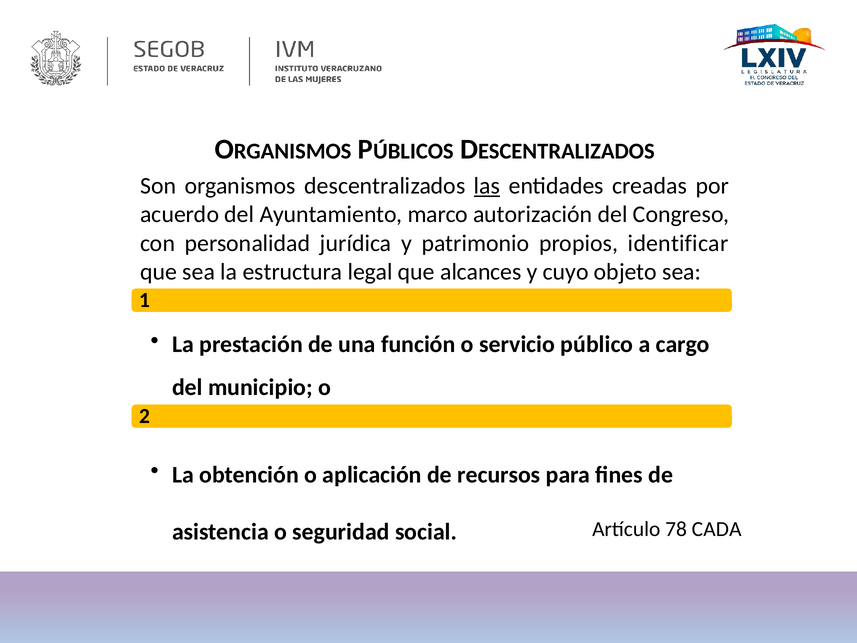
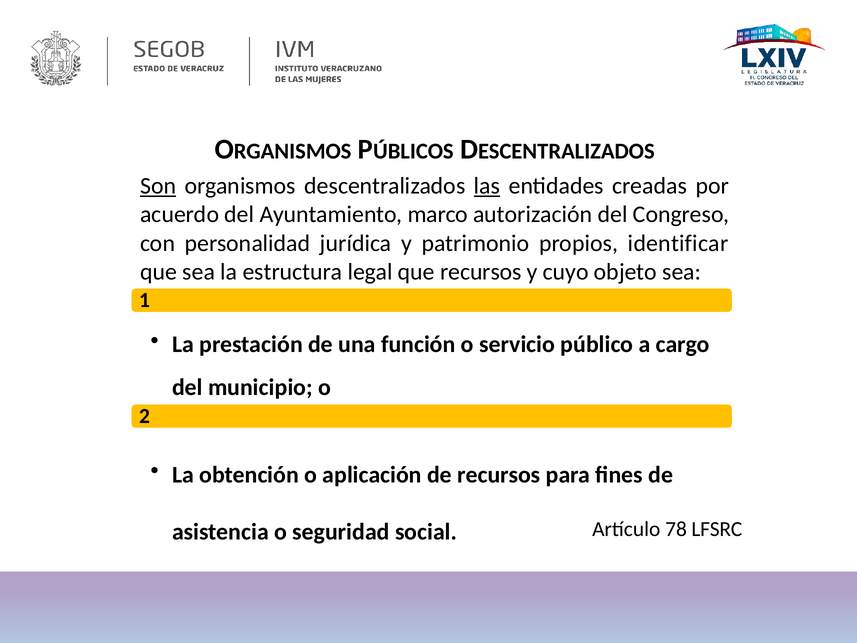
Son underline: none -> present
que alcances: alcances -> recursos
CADA: CADA -> LFSRC
